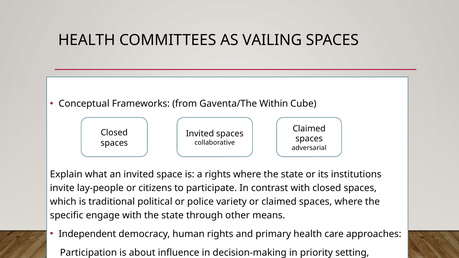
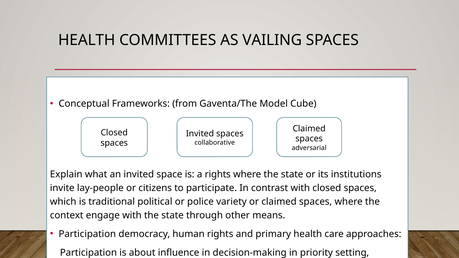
Within: Within -> Model
specific: specific -> context
Independent at (87, 234): Independent -> Participation
